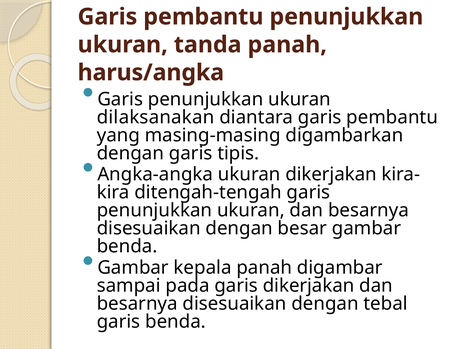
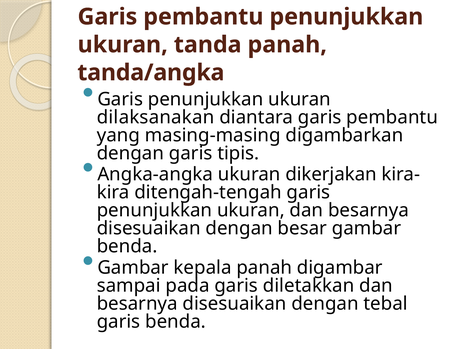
harus/angka: harus/angka -> tanda/angka
garis dikerjakan: dikerjakan -> diletakkan
